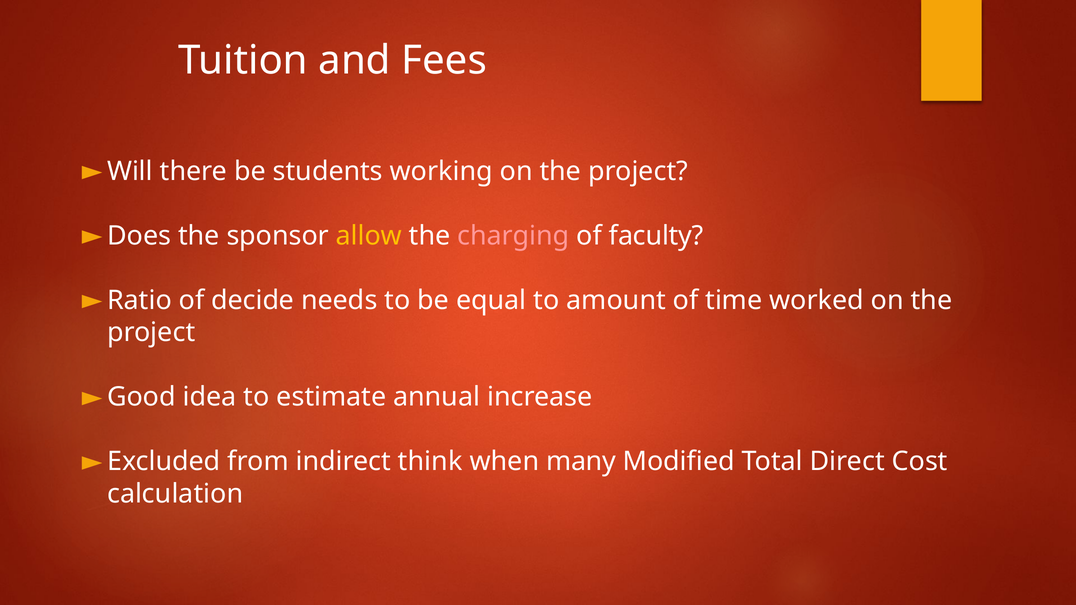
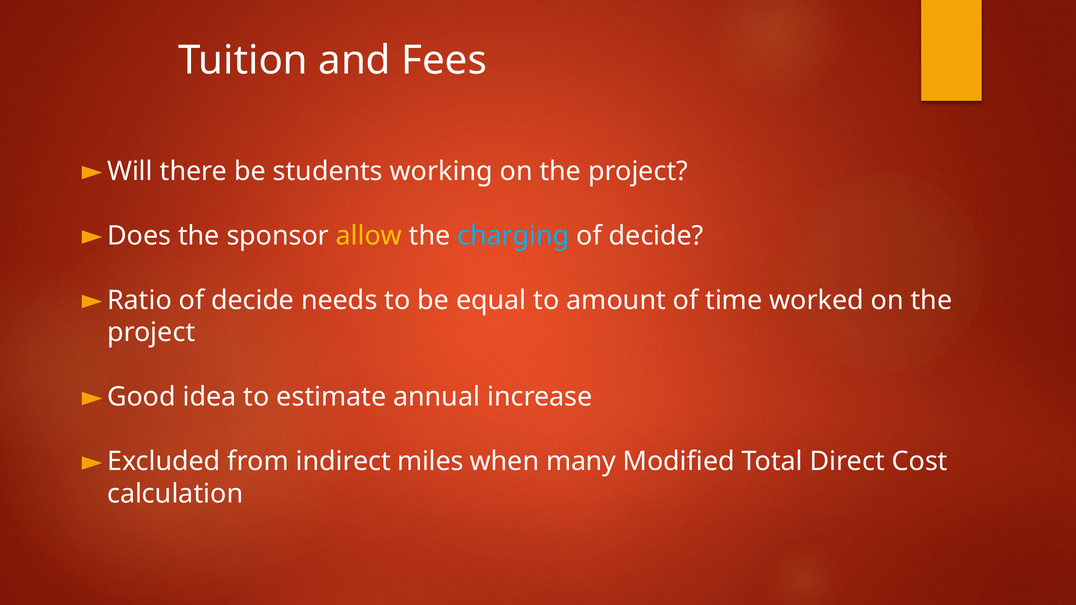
charging colour: pink -> light blue
faculty at (656, 236): faculty -> decide
think: think -> miles
